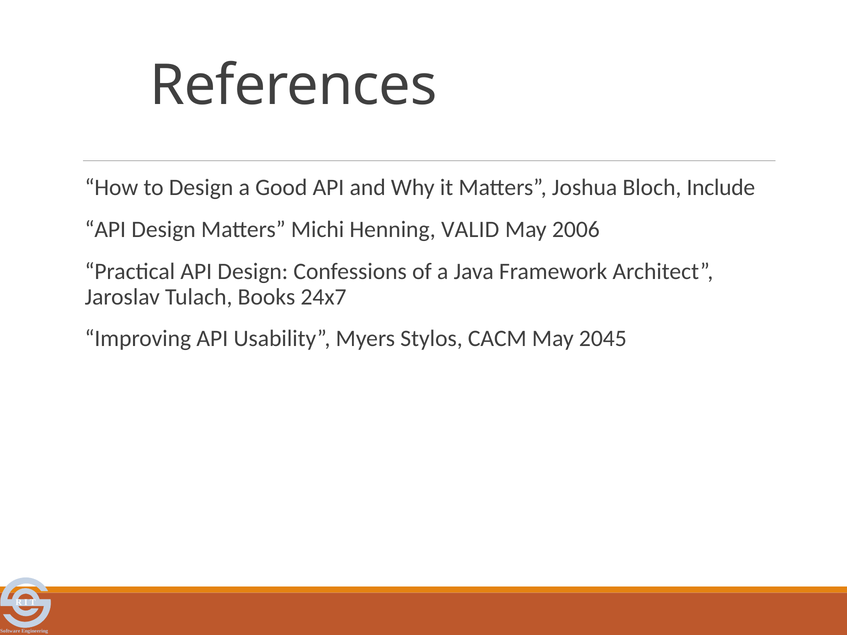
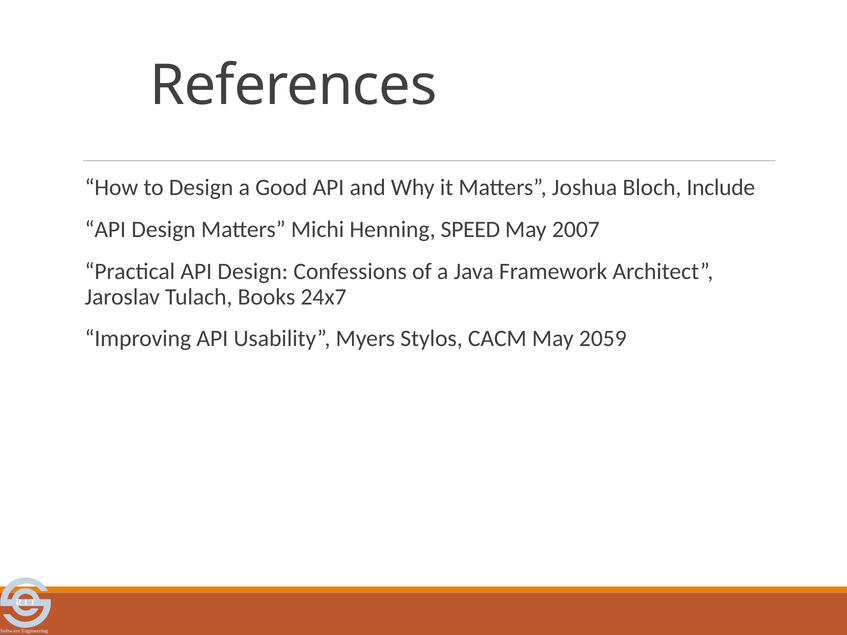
VALID: VALID -> SPEED
2006: 2006 -> 2007
2045: 2045 -> 2059
